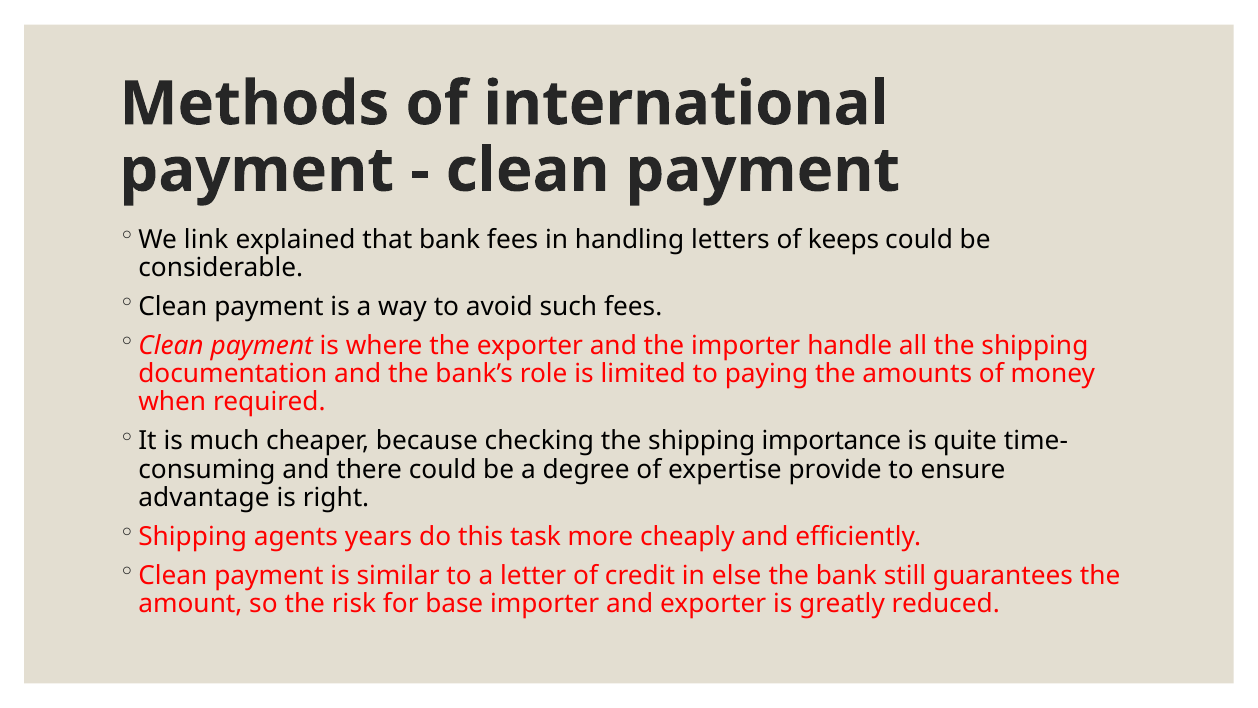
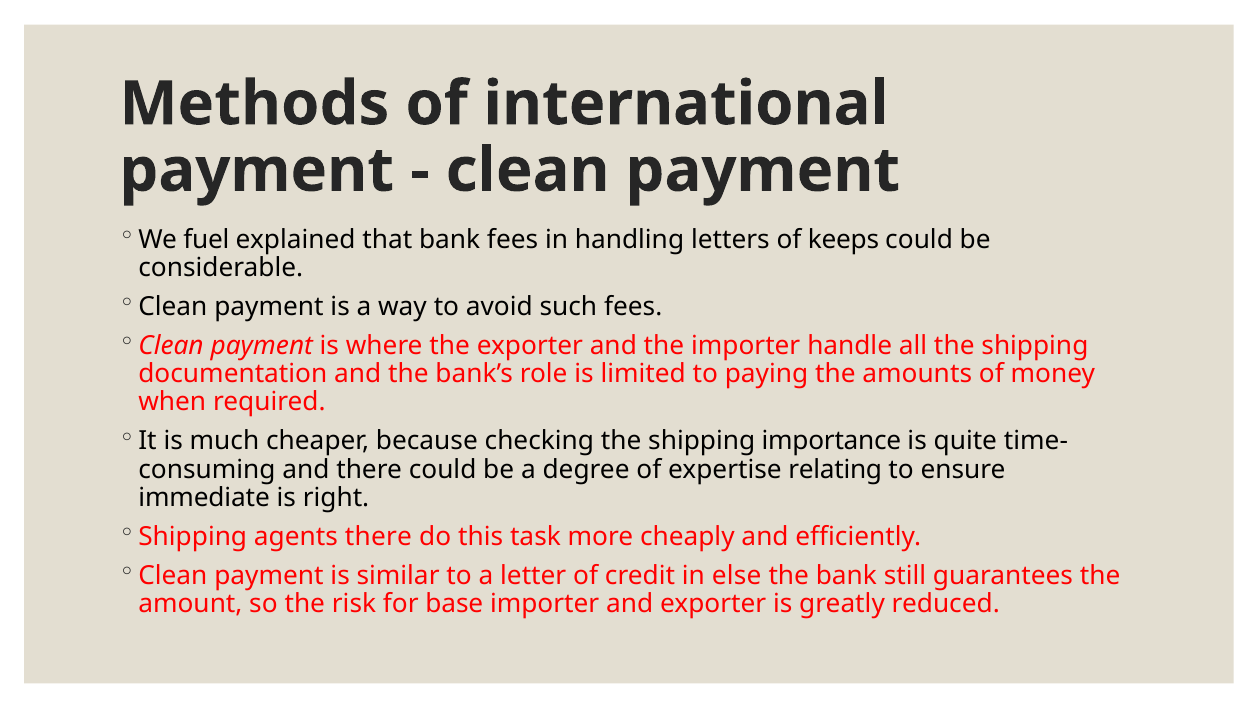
link: link -> fuel
provide: provide -> relating
advantage: advantage -> immediate
agents years: years -> there
